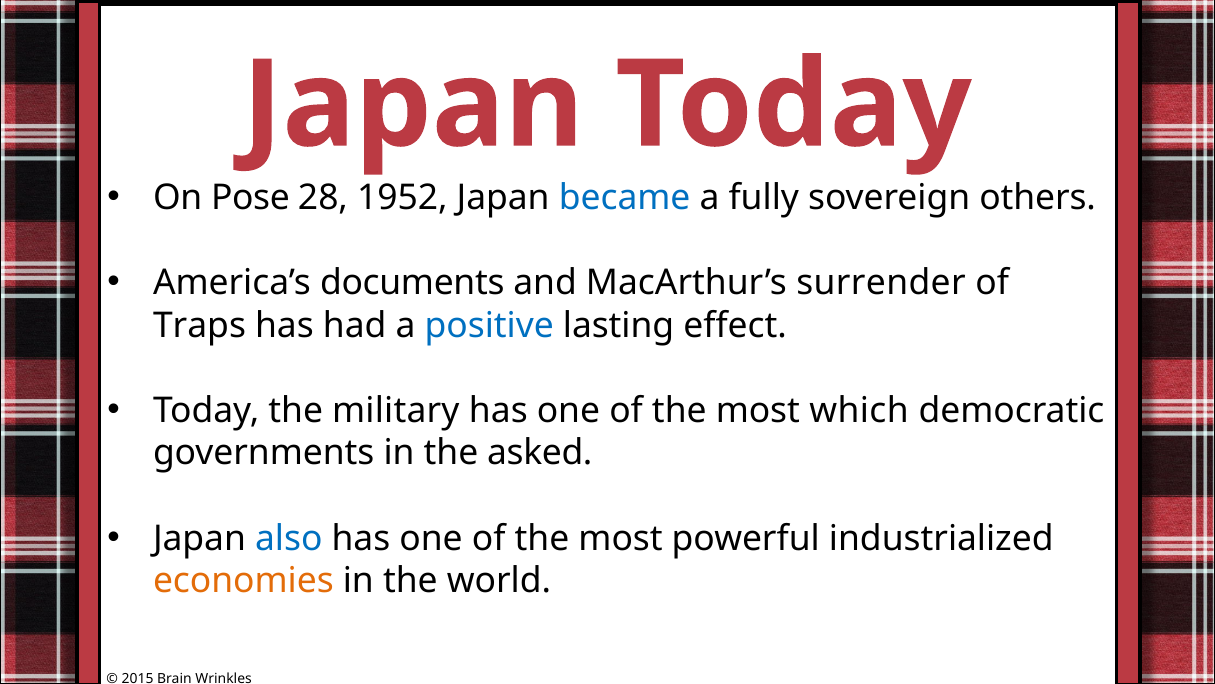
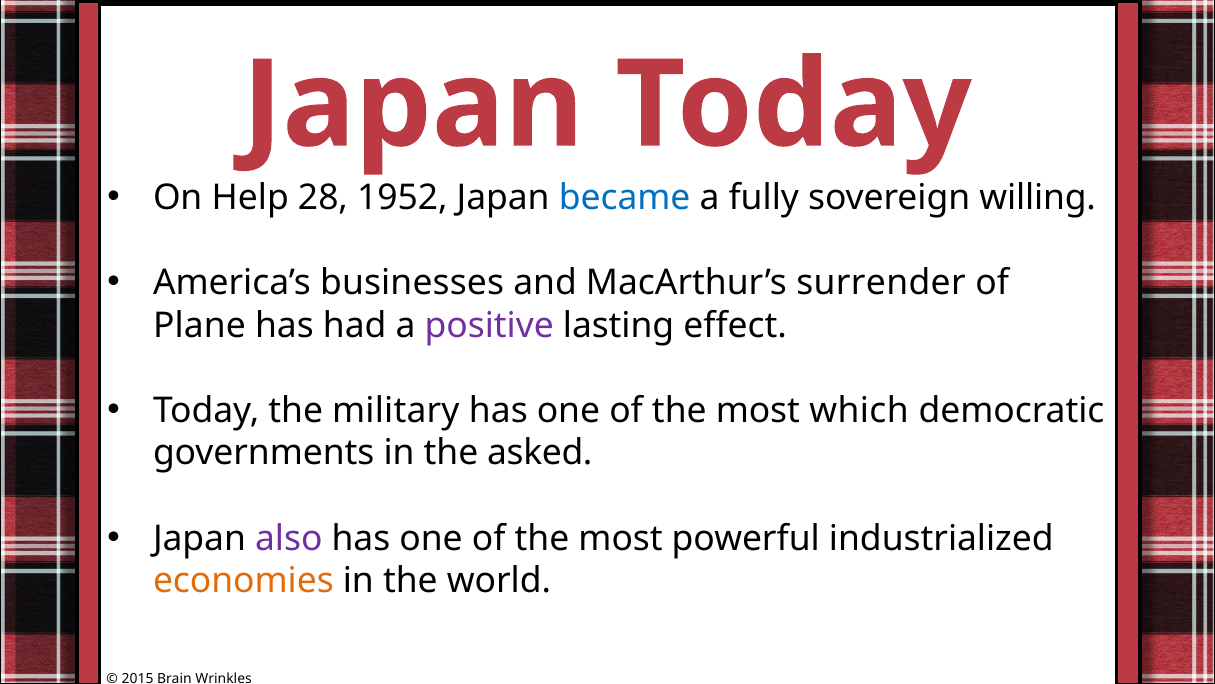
Pose: Pose -> Help
others: others -> willing
documents: documents -> businesses
Traps: Traps -> Plane
positive colour: blue -> purple
also colour: blue -> purple
